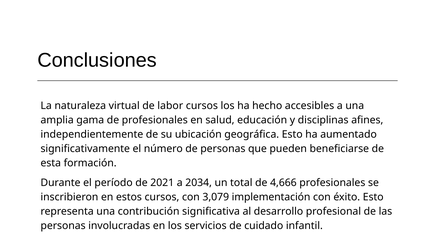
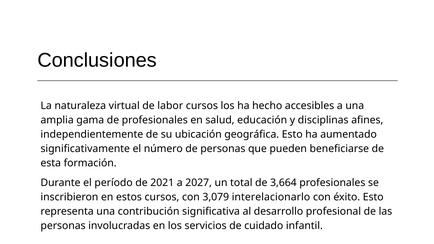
2034: 2034 -> 2027
4,666: 4,666 -> 3,664
implementación: implementación -> interelacionarlo
